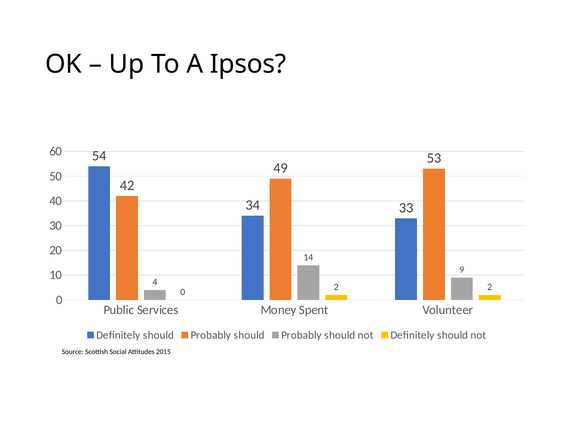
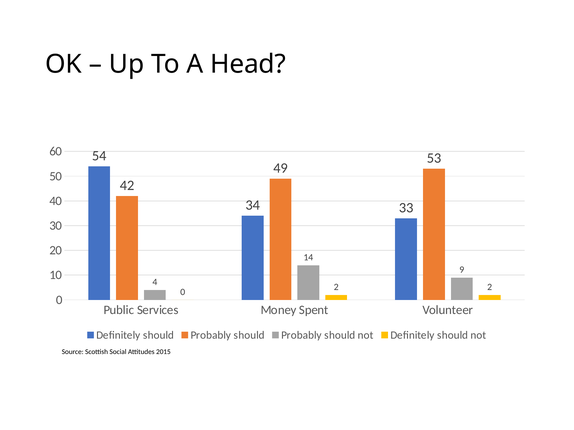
Ipsos: Ipsos -> Head
